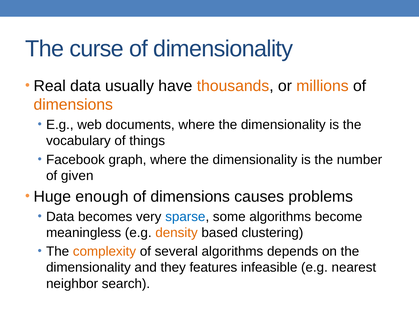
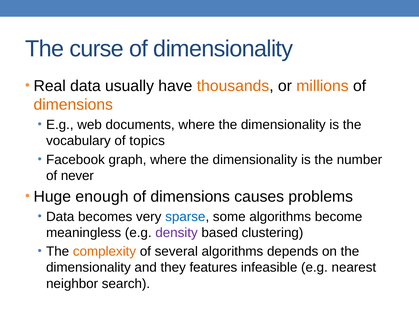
things: things -> topics
given: given -> never
density colour: orange -> purple
